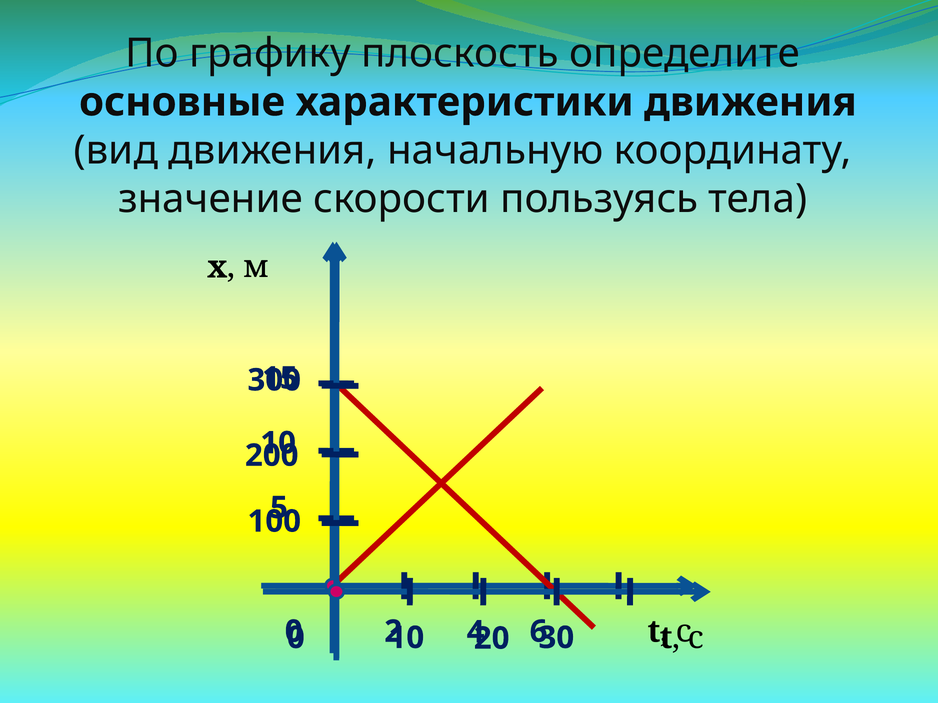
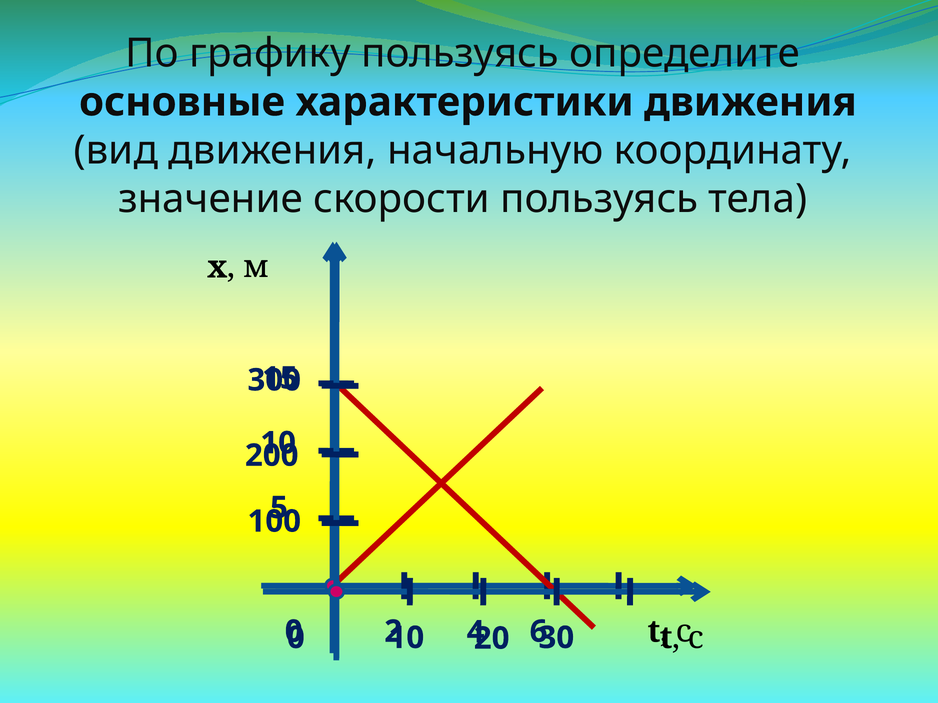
графику плоскость: плоскость -> пользуясь
